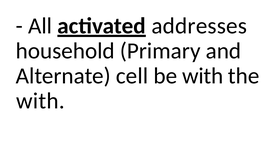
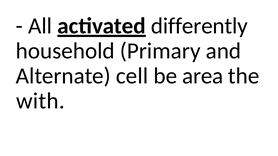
addresses: addresses -> differently
be with: with -> area
